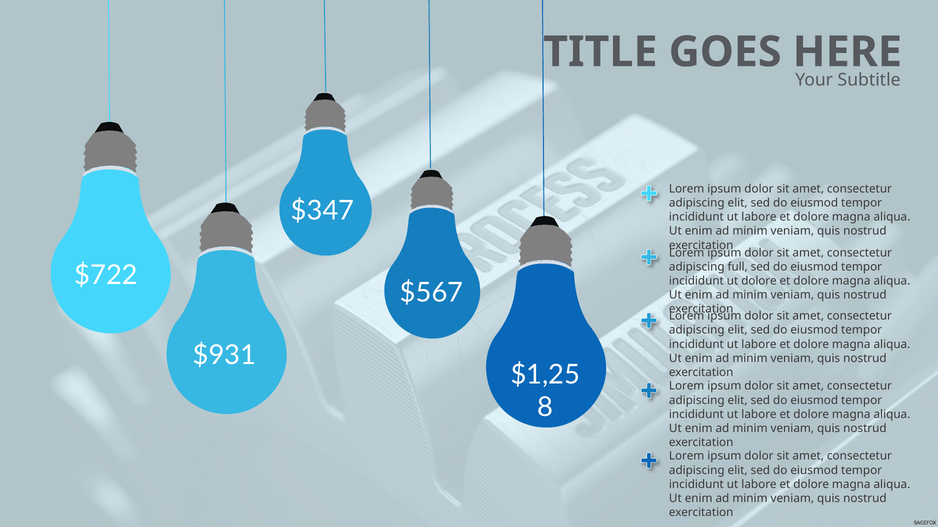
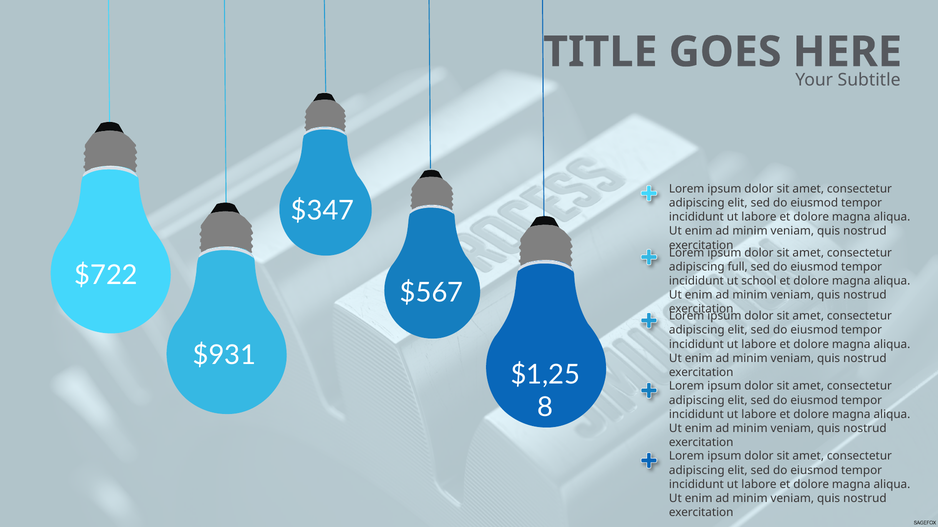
ut dolore: dolore -> school
